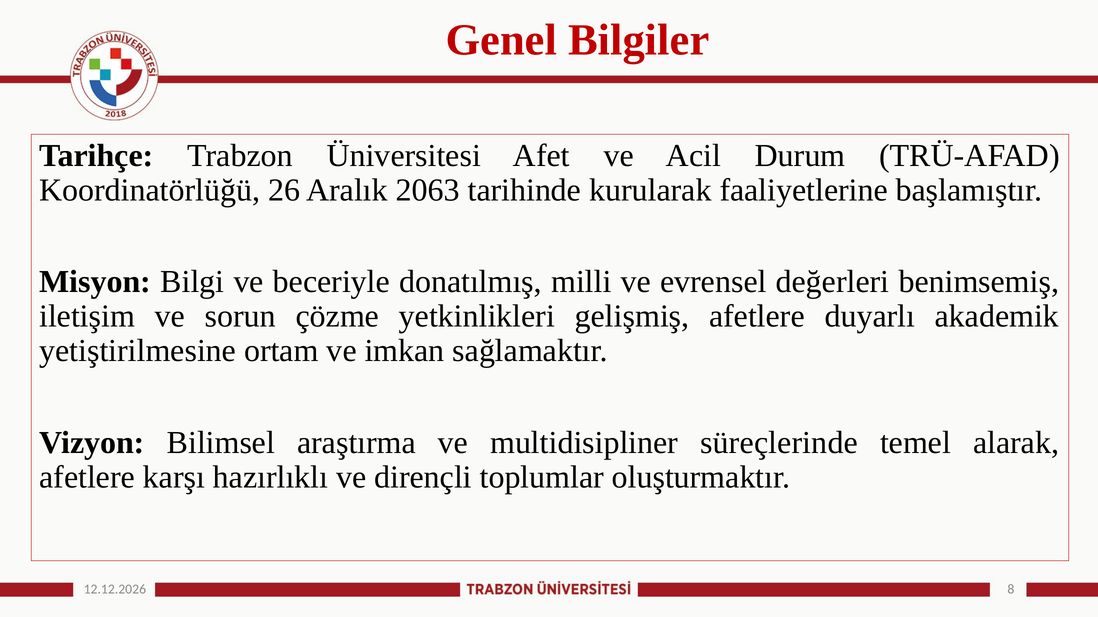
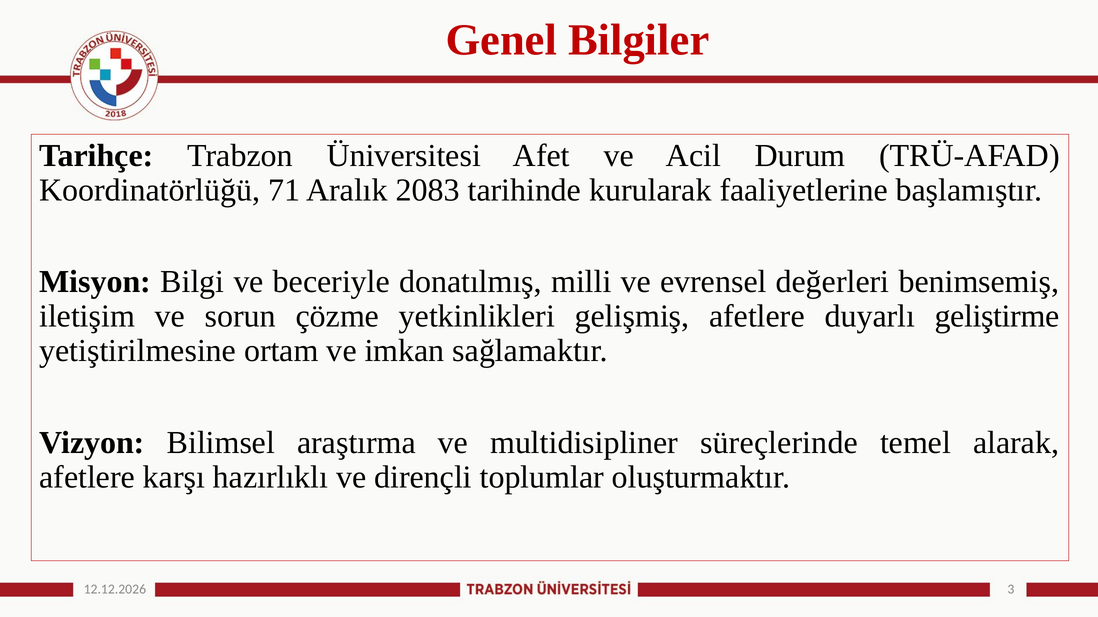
26: 26 -> 71
2063: 2063 -> 2083
akademik: akademik -> geliştirme
8: 8 -> 3
